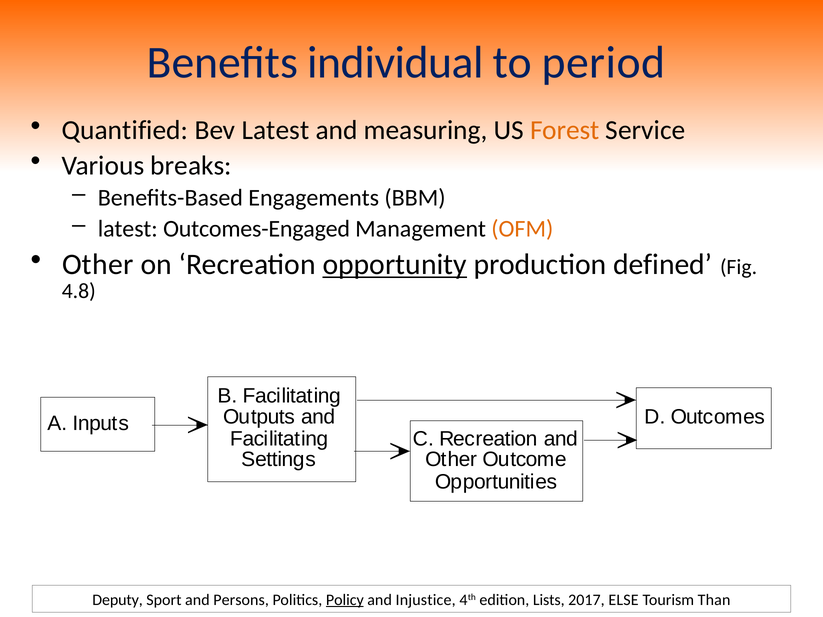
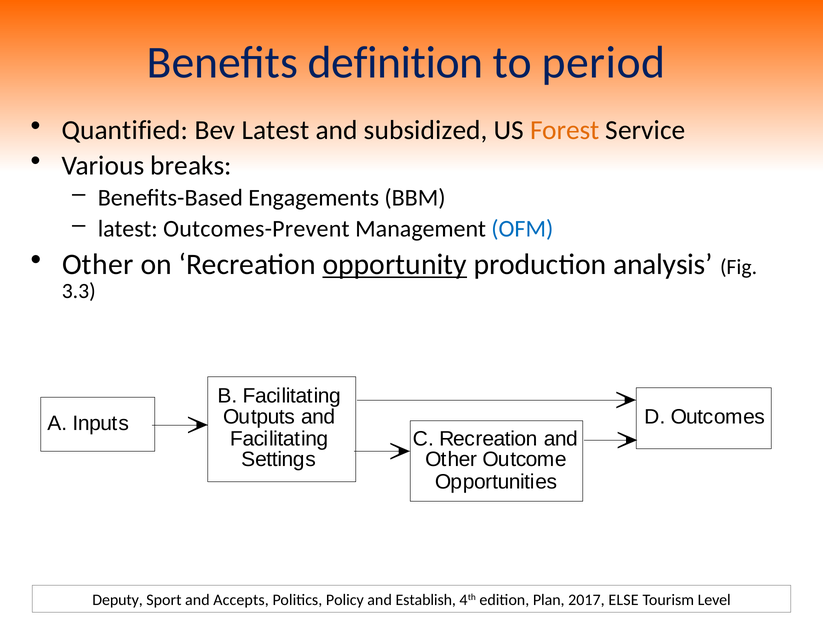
individual: individual -> definition
measuring: measuring -> subsidized
Outcomes-Engaged: Outcomes-Engaged -> Outcomes-Prevent
OFM colour: orange -> blue
defined: defined -> analysis
4.8: 4.8 -> 3.3
Persons: Persons -> Accepts
Policy underline: present -> none
Injustice: Injustice -> Establish
Lists: Lists -> Plan
Than: Than -> Level
